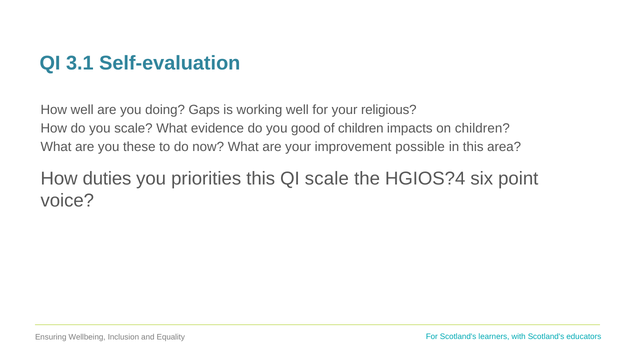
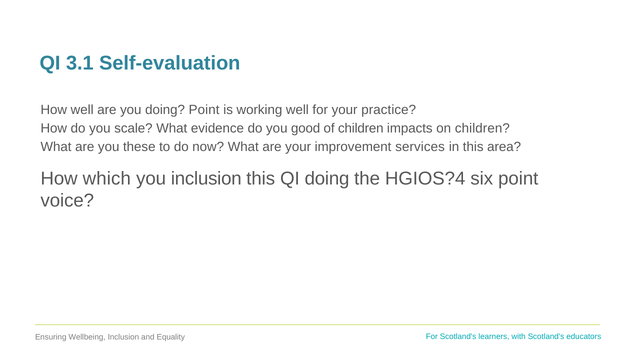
doing Gaps: Gaps -> Point
religious: religious -> practice
possible: possible -> services
duties: duties -> which
you priorities: priorities -> inclusion
QI scale: scale -> doing
